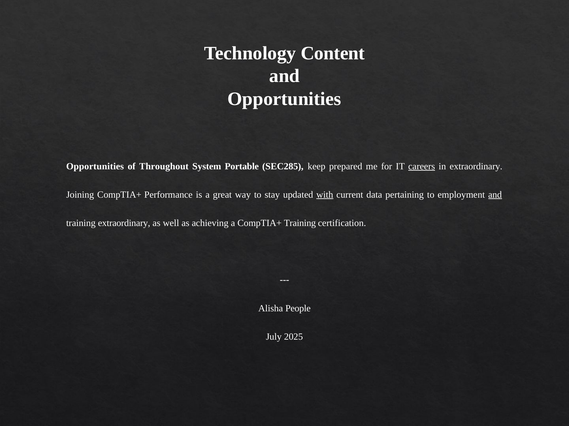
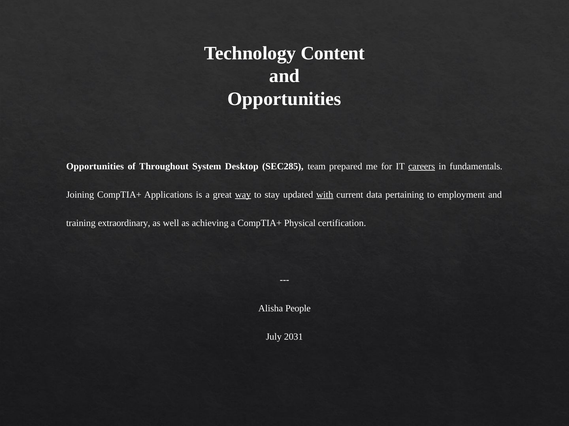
Portable: Portable -> Desktop
keep: keep -> team
in extraordinary: extraordinary -> fundamentals
Performance: Performance -> Applications
way underline: none -> present
and at (495, 195) underline: present -> none
CompTIA+ Training: Training -> Physical
2025: 2025 -> 2031
